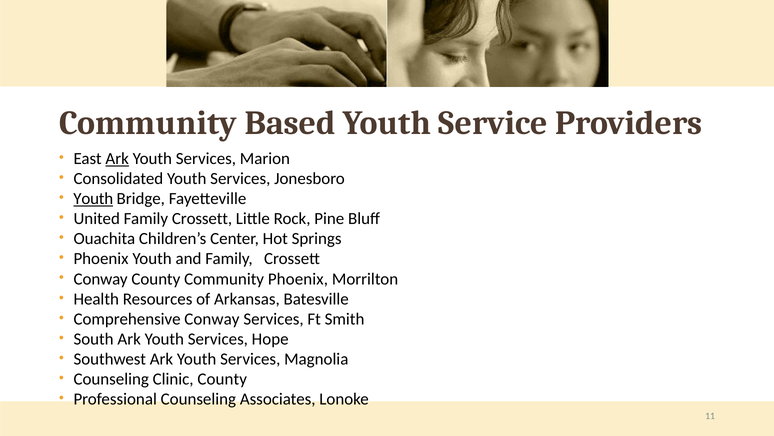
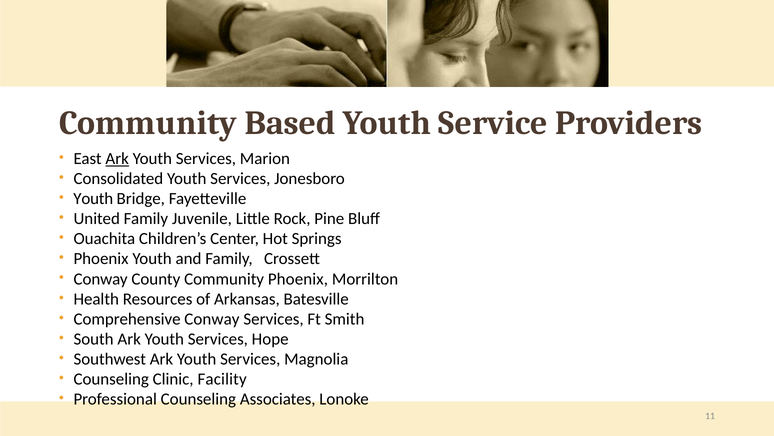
Youth at (93, 198) underline: present -> none
United Family Crossett: Crossett -> Juvenile
Clinic County: County -> Facility
